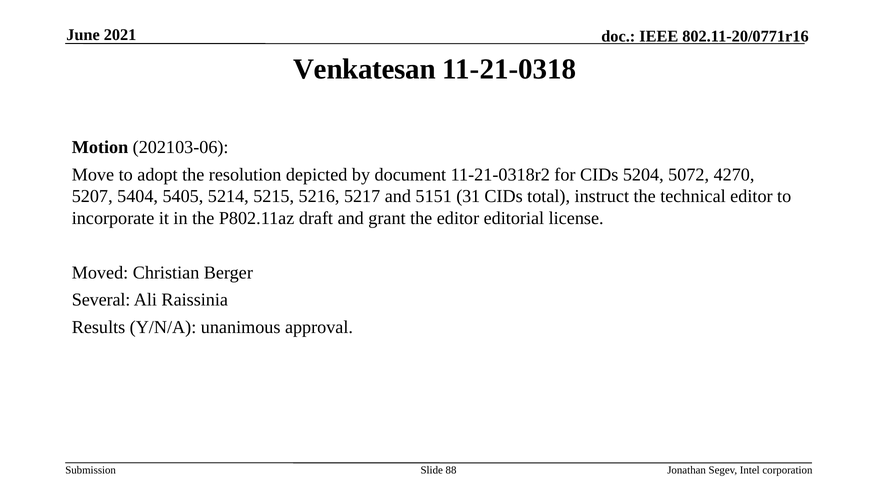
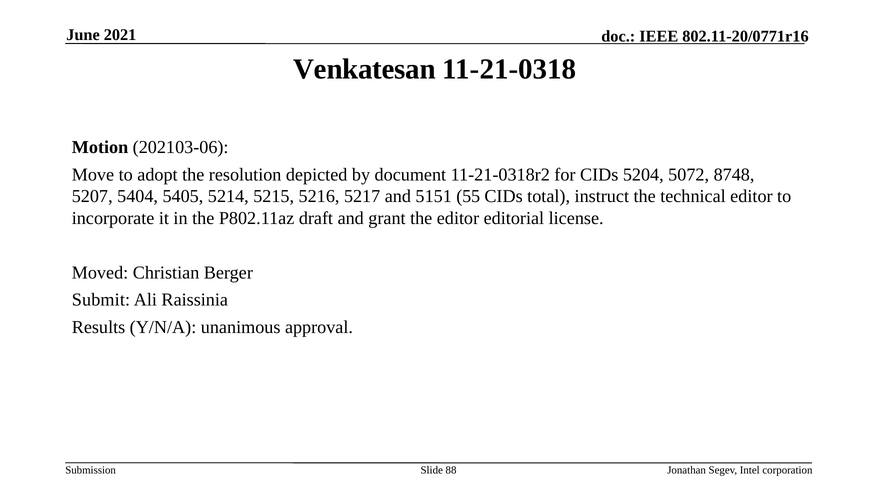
4270: 4270 -> 8748
31: 31 -> 55
Several: Several -> Submit
